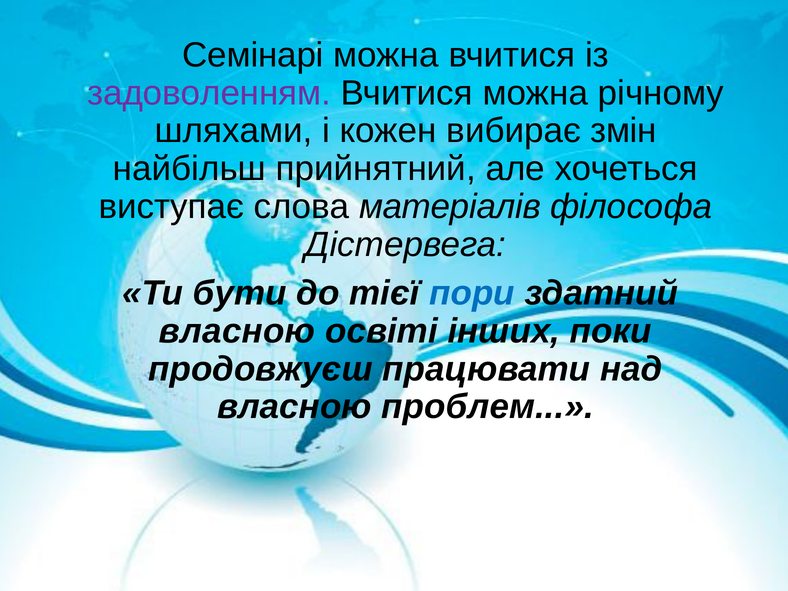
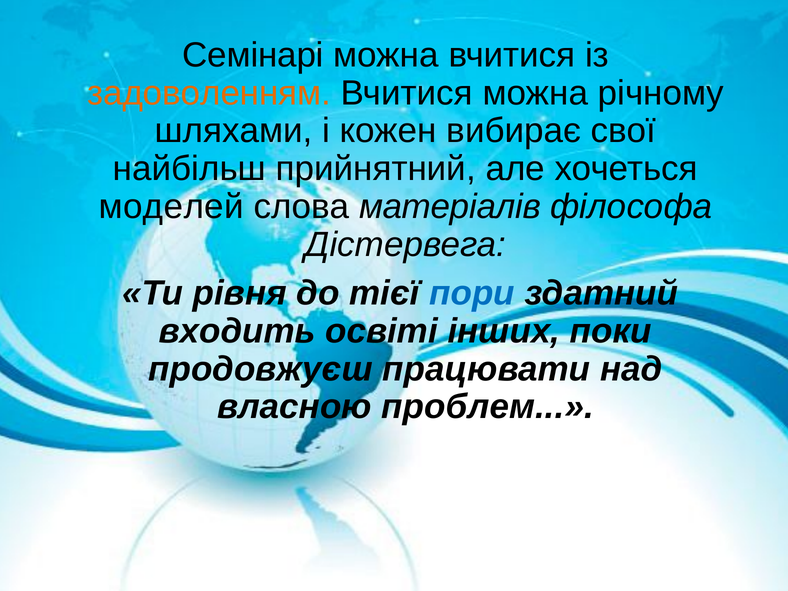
задоволенням colour: purple -> orange
змін: змін -> свої
виступає: виступає -> моделей
бути: бути -> рівня
власною at (237, 331): власною -> входить
